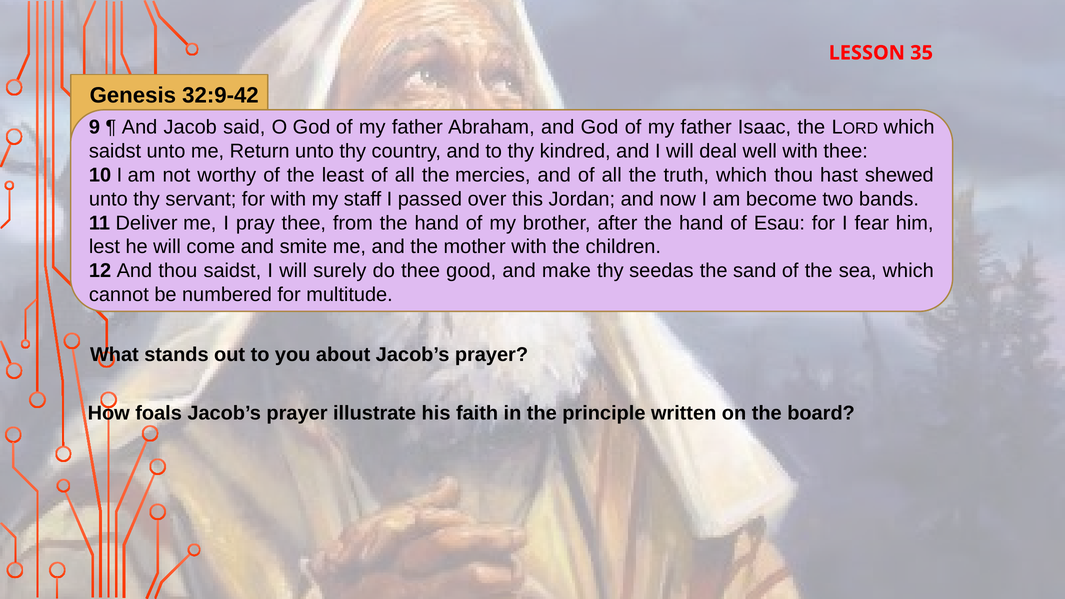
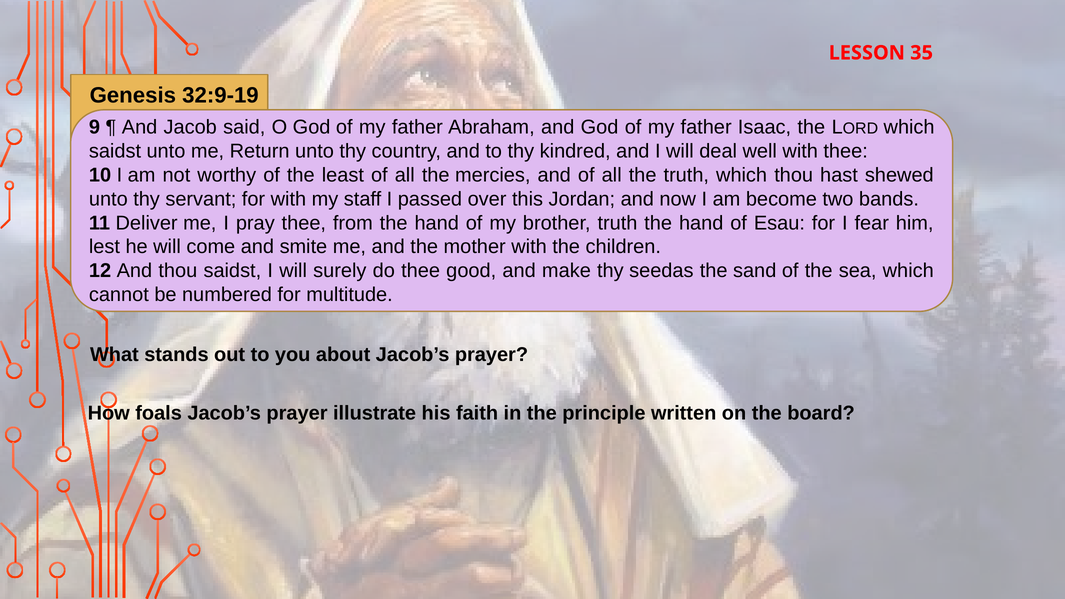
32:9-42: 32:9-42 -> 32:9-19
brother after: after -> truth
